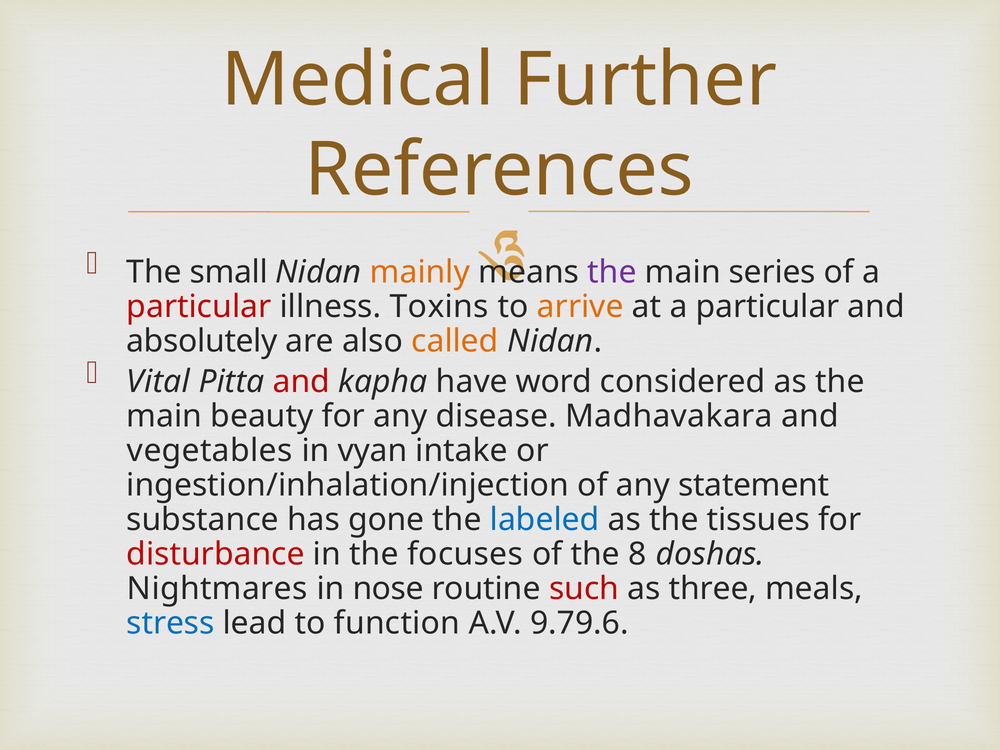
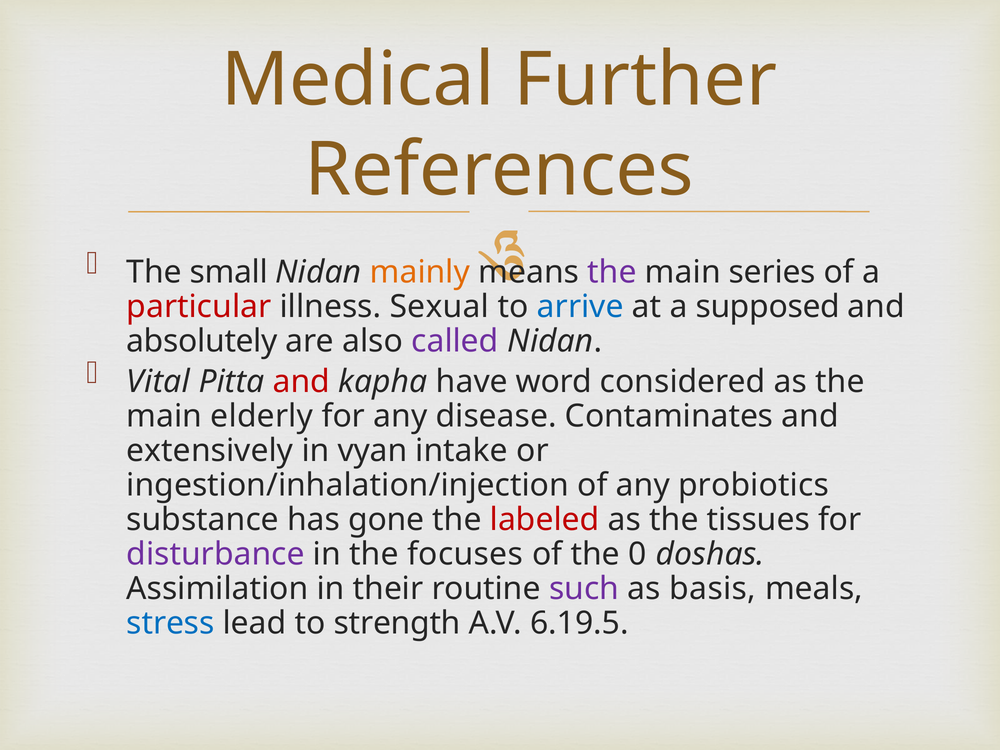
Toxins: Toxins -> Sexual
arrive colour: orange -> blue
at a particular: particular -> supposed
called colour: orange -> purple
beauty: beauty -> elderly
Madhavakara: Madhavakara -> Contaminates
vegetables: vegetables -> extensively
statement: statement -> probiotics
labeled colour: blue -> red
disturbance colour: red -> purple
8: 8 -> 0
Nightmares: Nightmares -> Assimilation
nose: nose -> their
such colour: red -> purple
three: three -> basis
function: function -> strength
9.79.6: 9.79.6 -> 6.19.5
